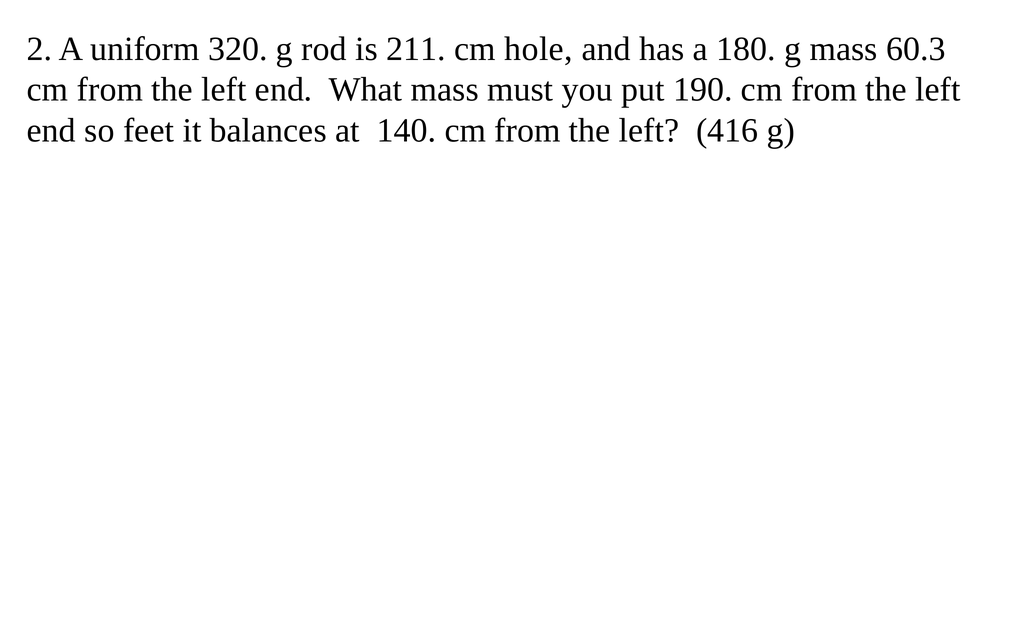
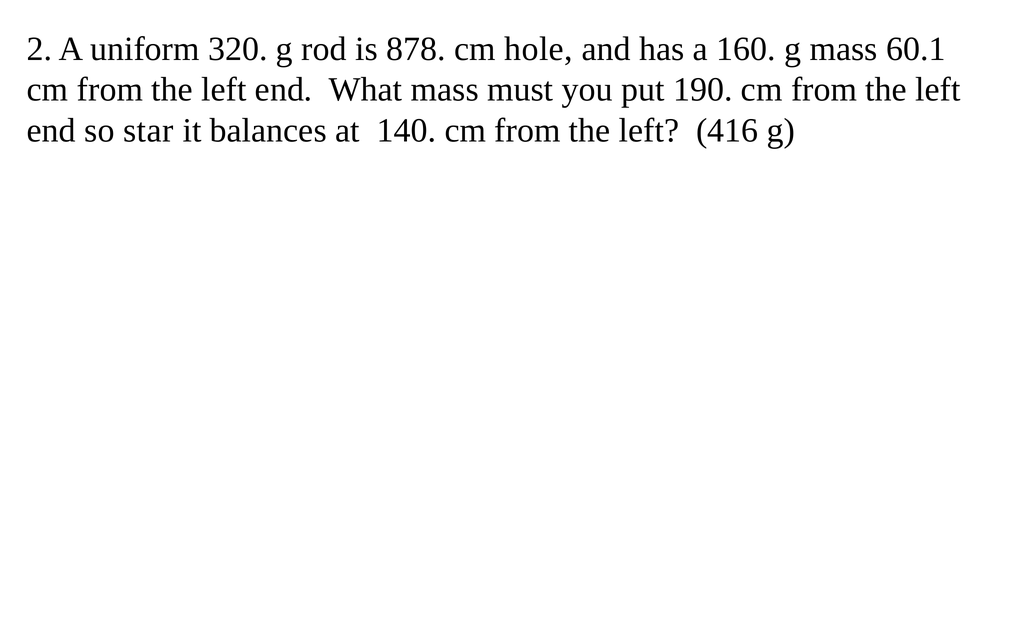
211: 211 -> 878
180: 180 -> 160
60.3: 60.3 -> 60.1
feet: feet -> star
